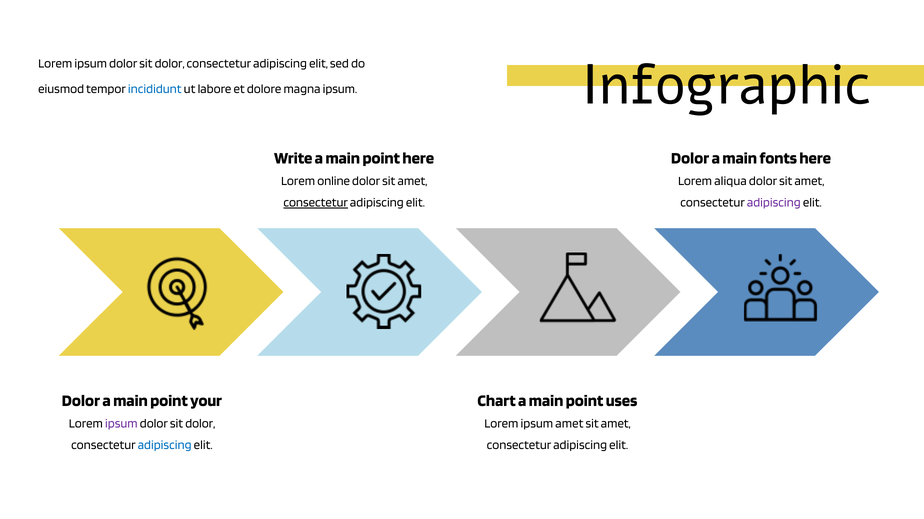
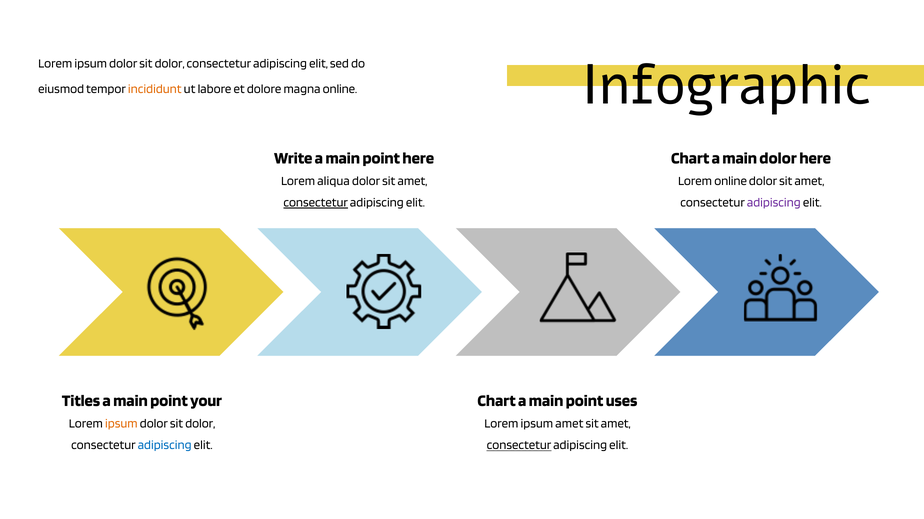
incididunt colour: blue -> orange
magna ipsum: ipsum -> online
point here Dolor: Dolor -> Chart
main fonts: fonts -> dolor
online: online -> aliqua
Lorem aliqua: aliqua -> online
Dolor at (81, 401): Dolor -> Titles
ipsum at (121, 424) colour: purple -> orange
consectetur at (519, 446) underline: none -> present
